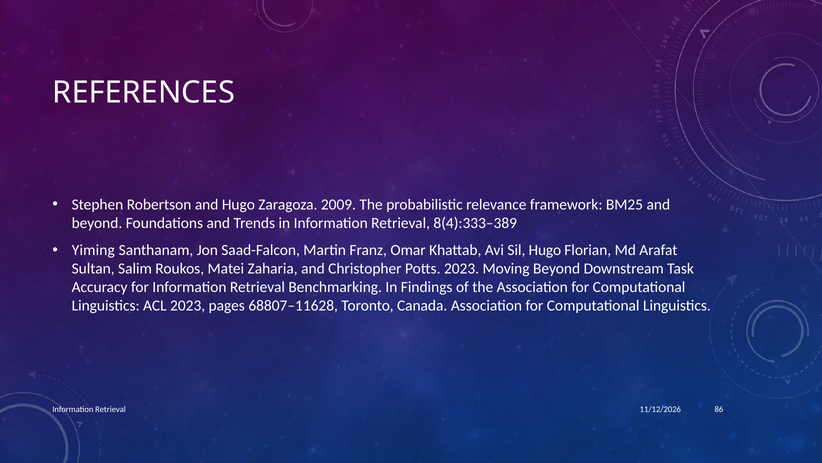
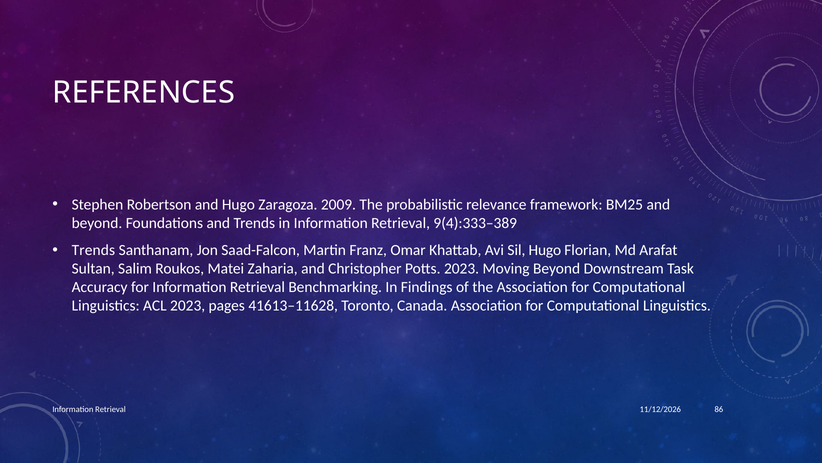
8(4):333–389: 8(4):333–389 -> 9(4):333–389
Yiming at (93, 250): Yiming -> Trends
68807–11628: 68807–11628 -> 41613–11628
